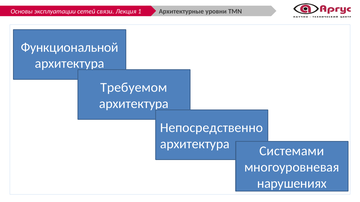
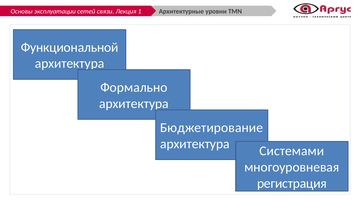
Требуемом: Требуемом -> Формально
Непосредственно: Непосредственно -> Бюджетирование
нарушениях: нарушениях -> регистрация
